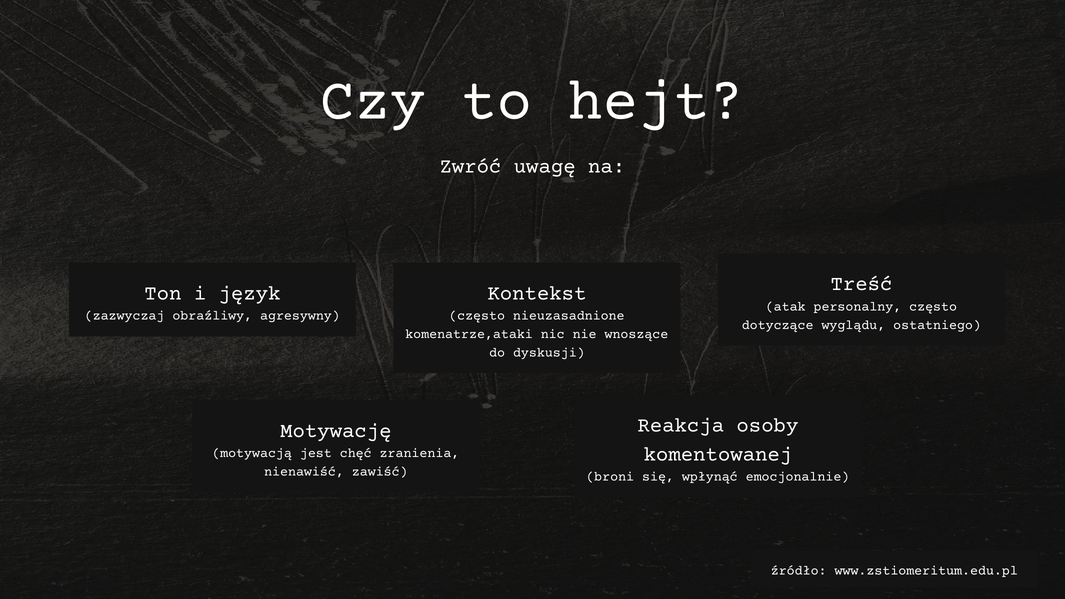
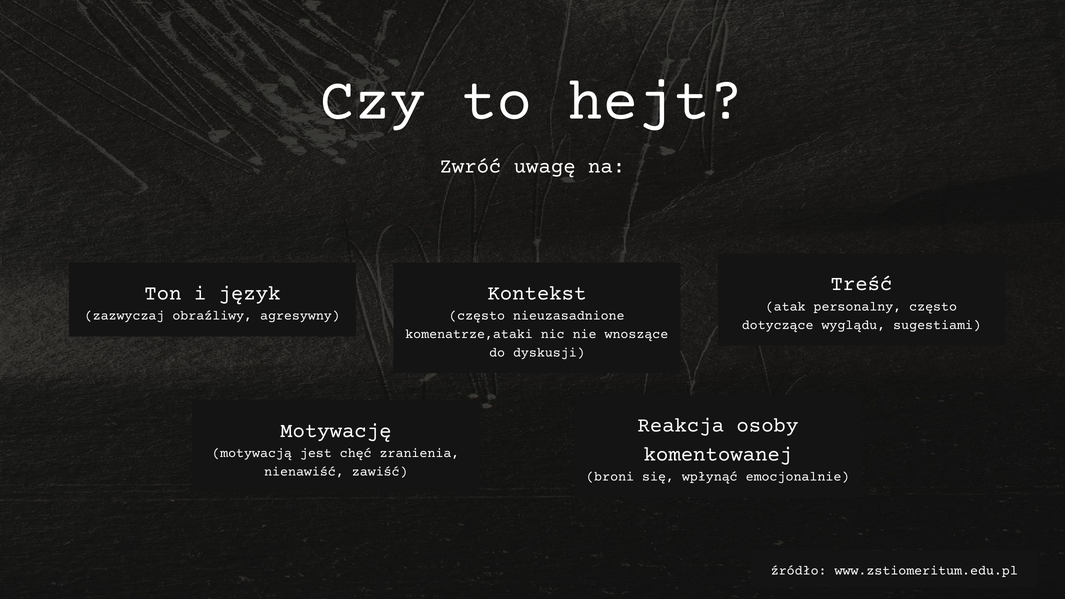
ostatniego: ostatniego -> sugestiami
